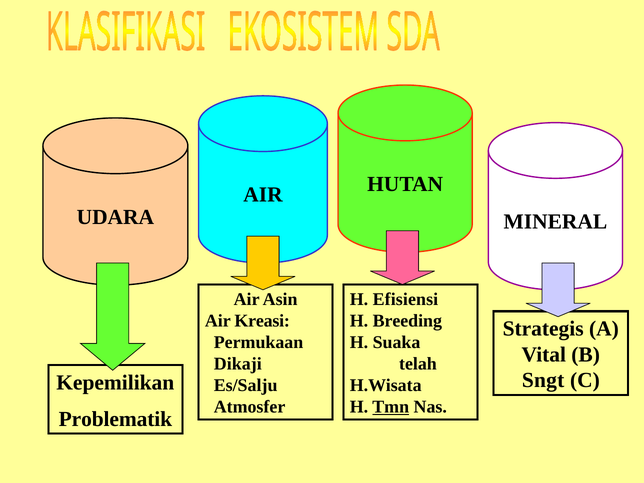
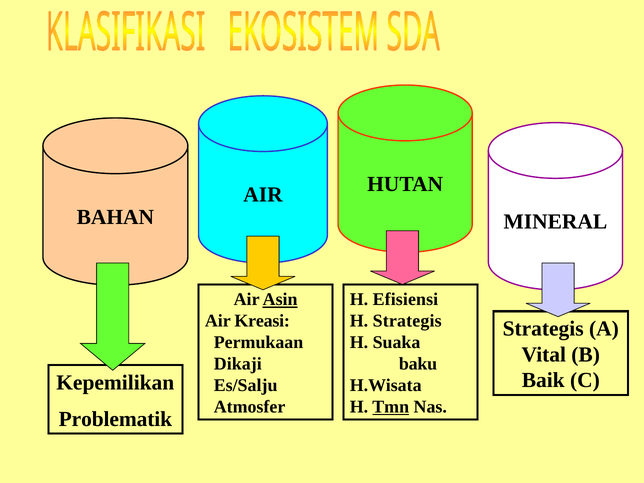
UDARA: UDARA -> BAHAN
Asin underline: none -> present
H Breeding: Breeding -> Strategis
telah: telah -> baku
Sngt: Sngt -> Baik
